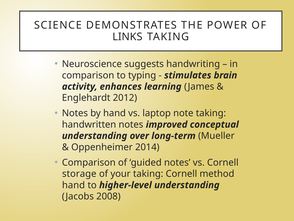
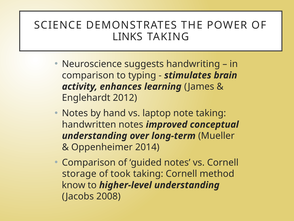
your: your -> took
hand at (73, 185): hand -> know
